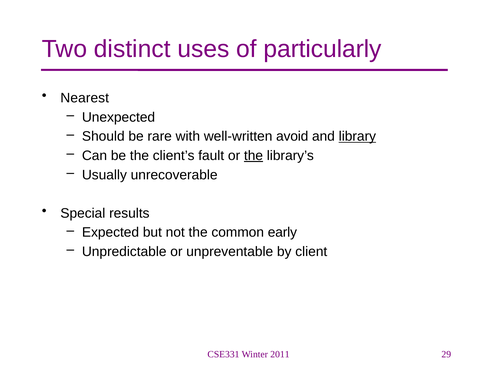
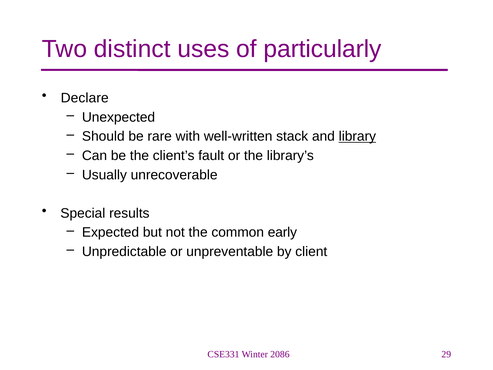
Nearest: Nearest -> Declare
avoid: avoid -> stack
the at (253, 156) underline: present -> none
2011: 2011 -> 2086
